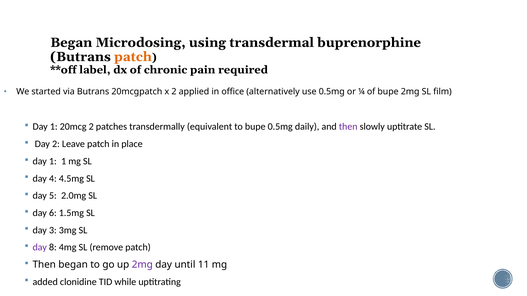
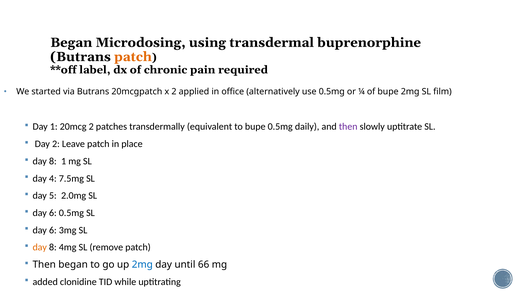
1 at (53, 161): 1 -> 8
4.5mg: 4.5mg -> 7.5mg
6 1.5mg: 1.5mg -> 0.5mg
3 at (53, 230): 3 -> 6
day at (40, 248) colour: purple -> orange
2mg at (142, 265) colour: purple -> blue
11: 11 -> 66
